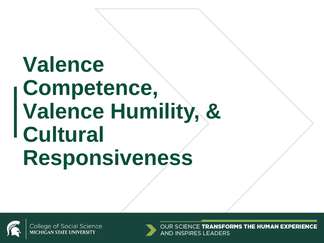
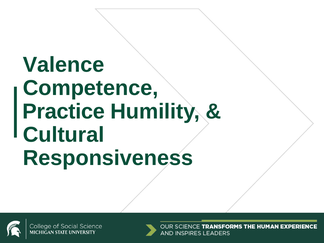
Valence at (64, 111): Valence -> Practice
